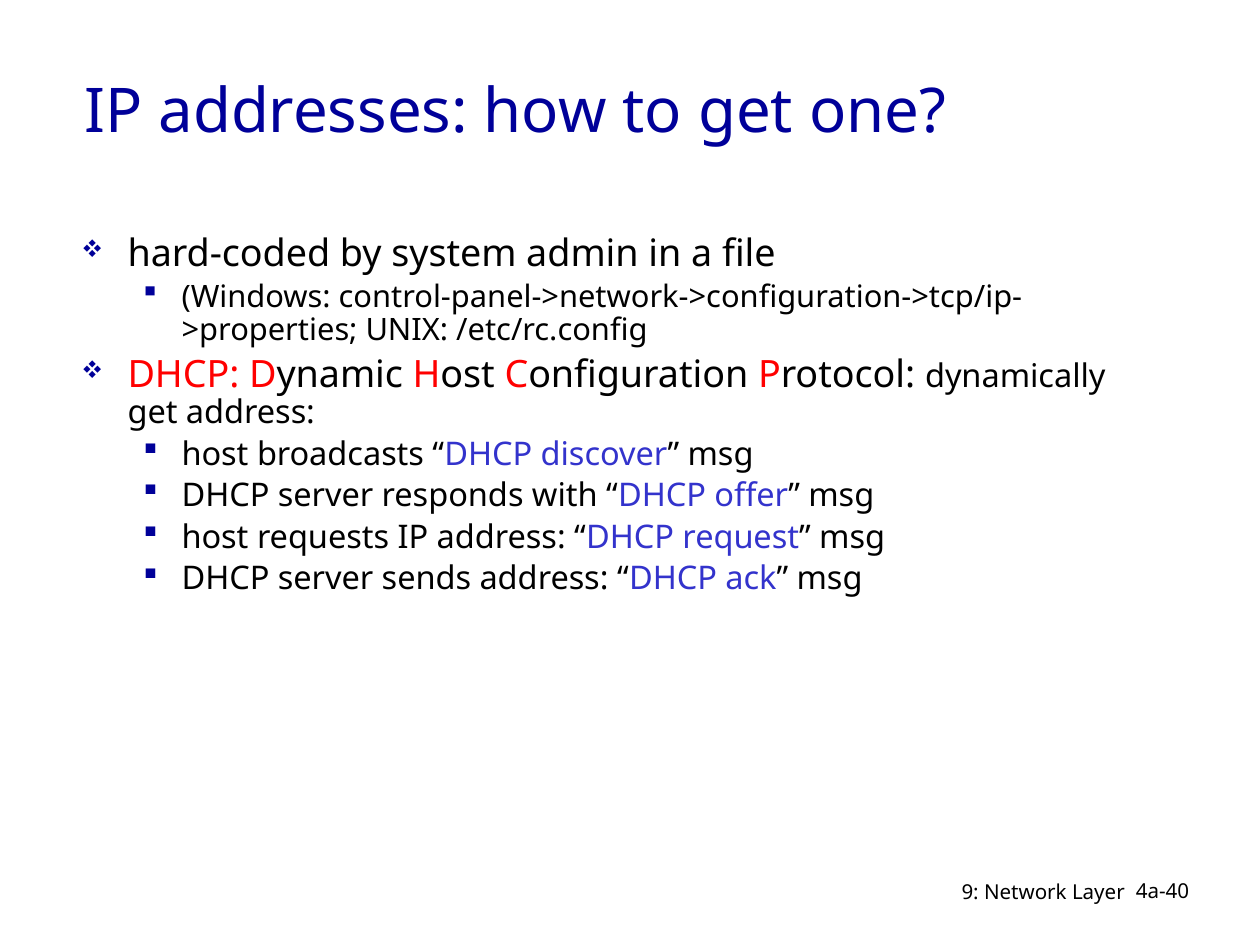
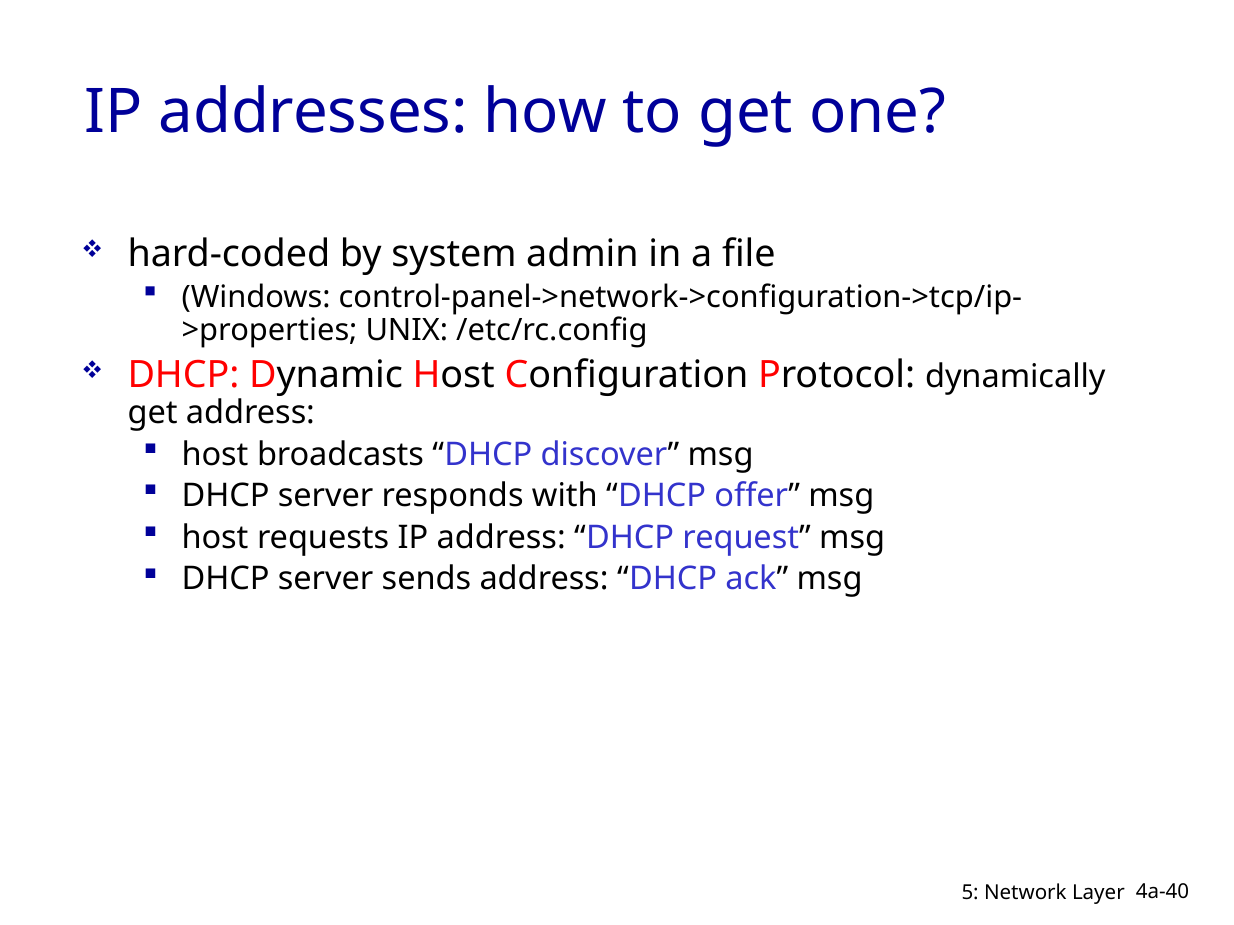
9: 9 -> 5
